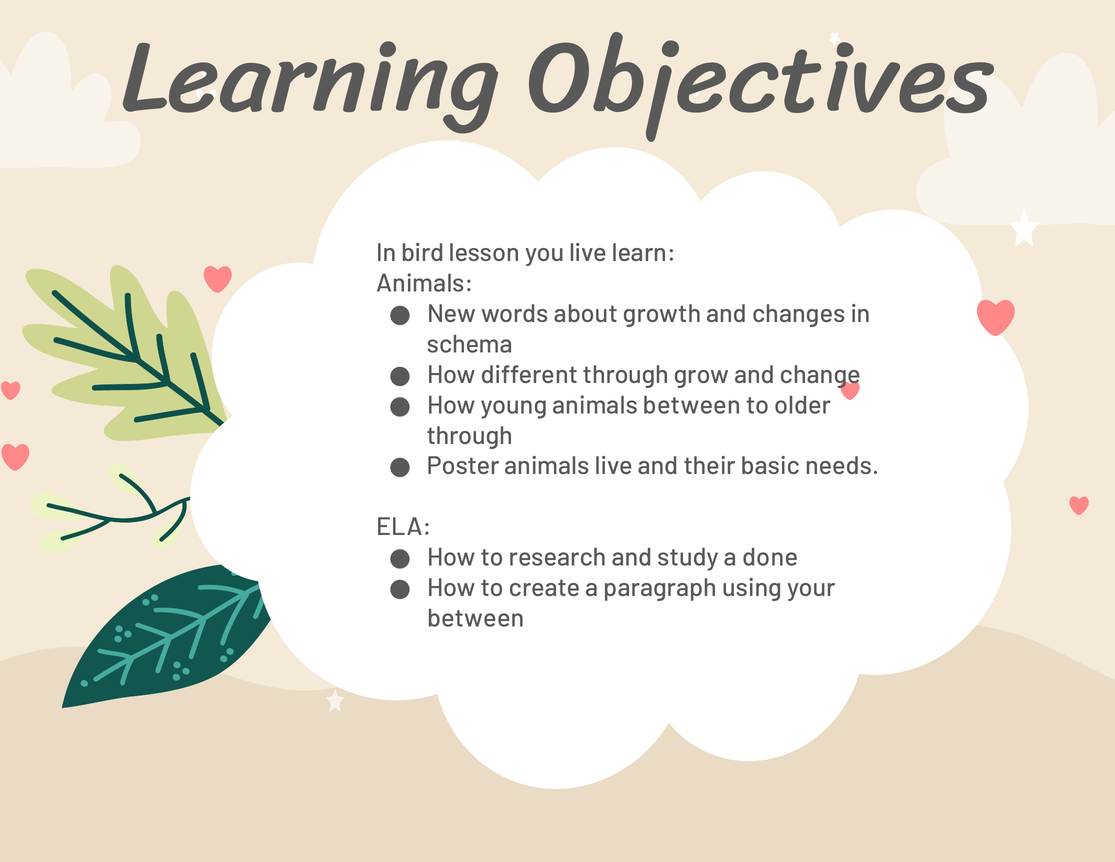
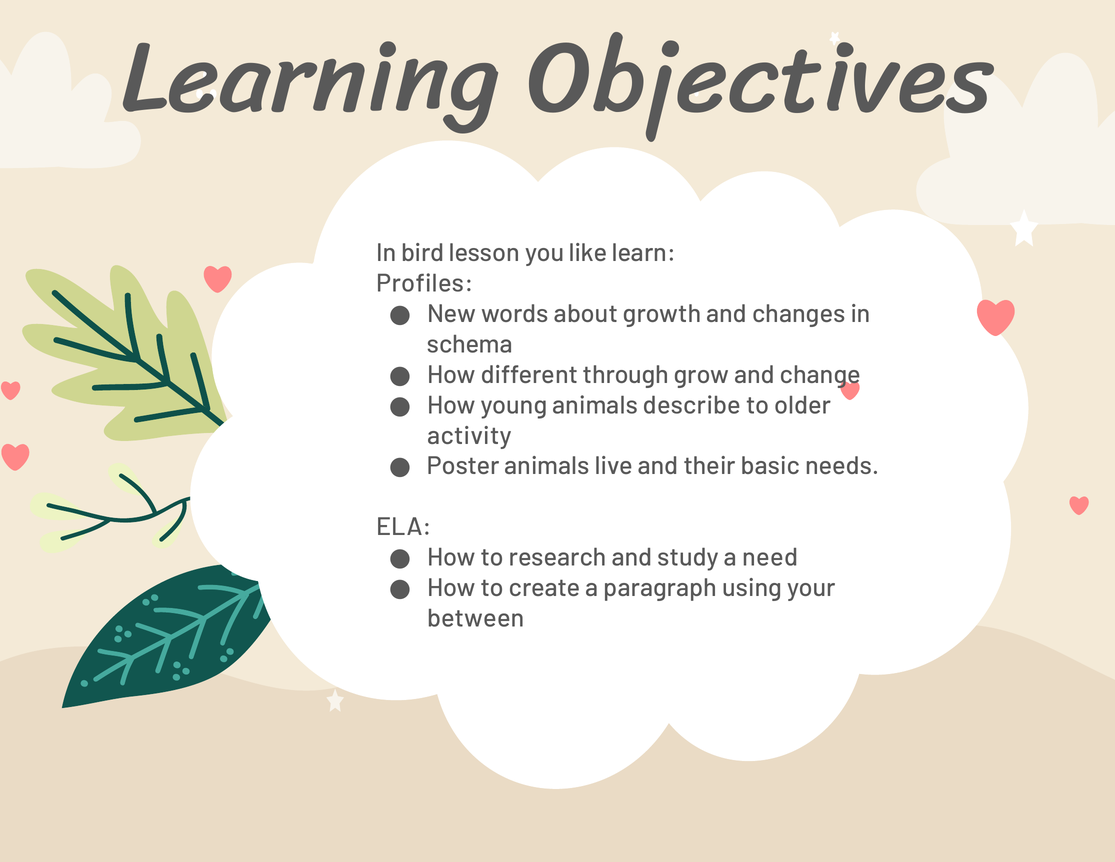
you live: live -> like
Animals at (425, 283): Animals -> Profiles
animals between: between -> describe
through at (470, 435): through -> activity
done: done -> need
